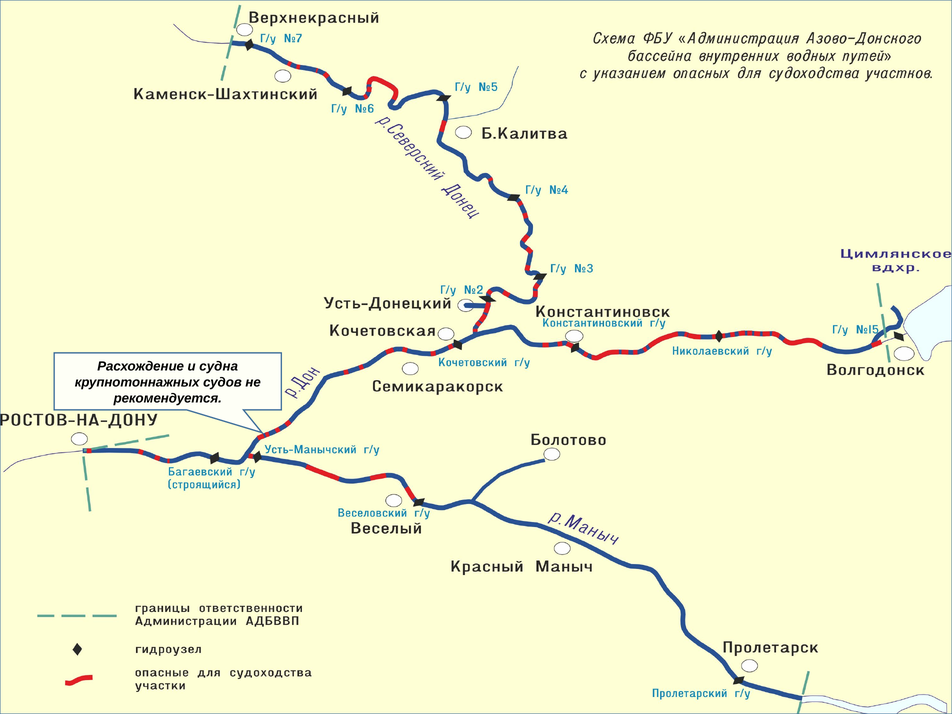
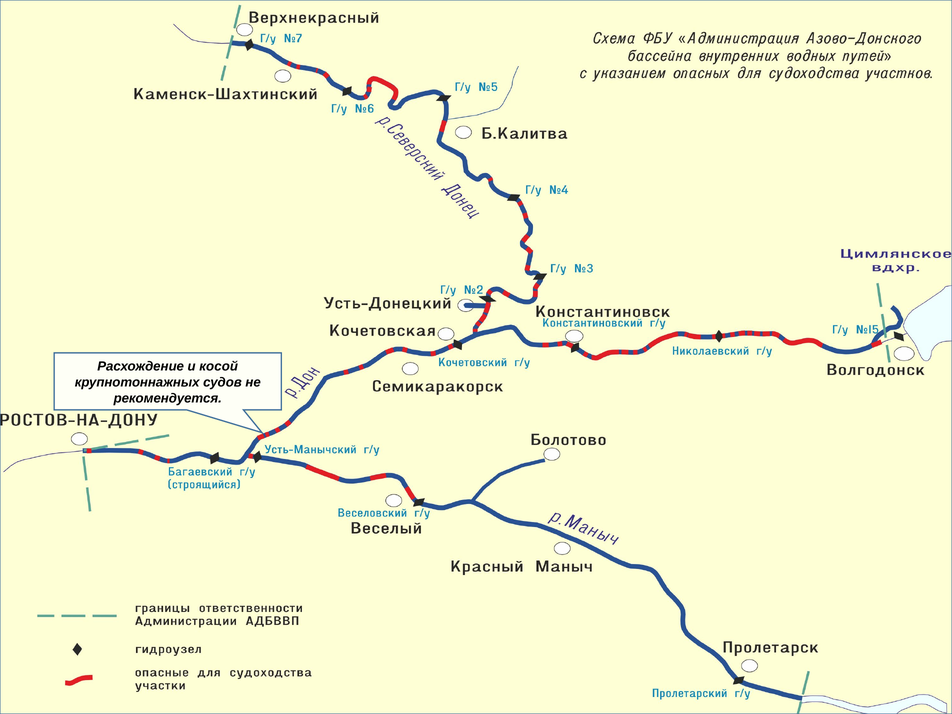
судна: судна -> косой
